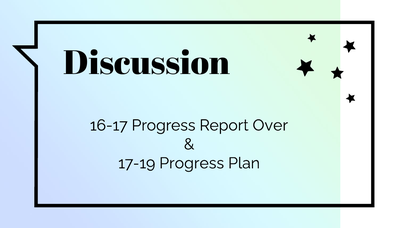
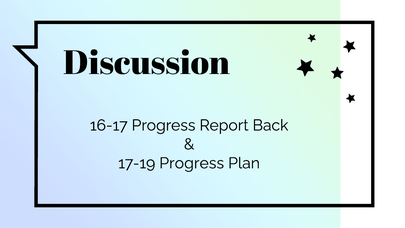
Over: Over -> Back
